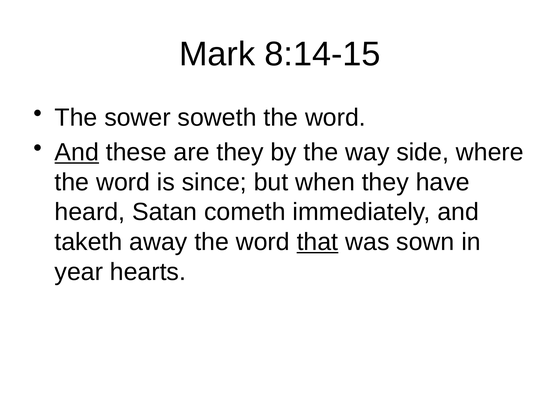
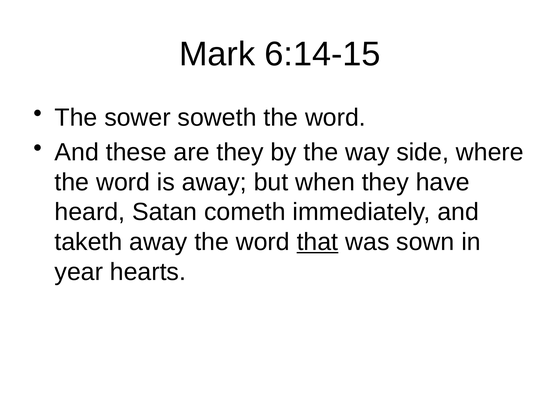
8:14-15: 8:14-15 -> 6:14-15
And at (77, 152) underline: present -> none
is since: since -> away
